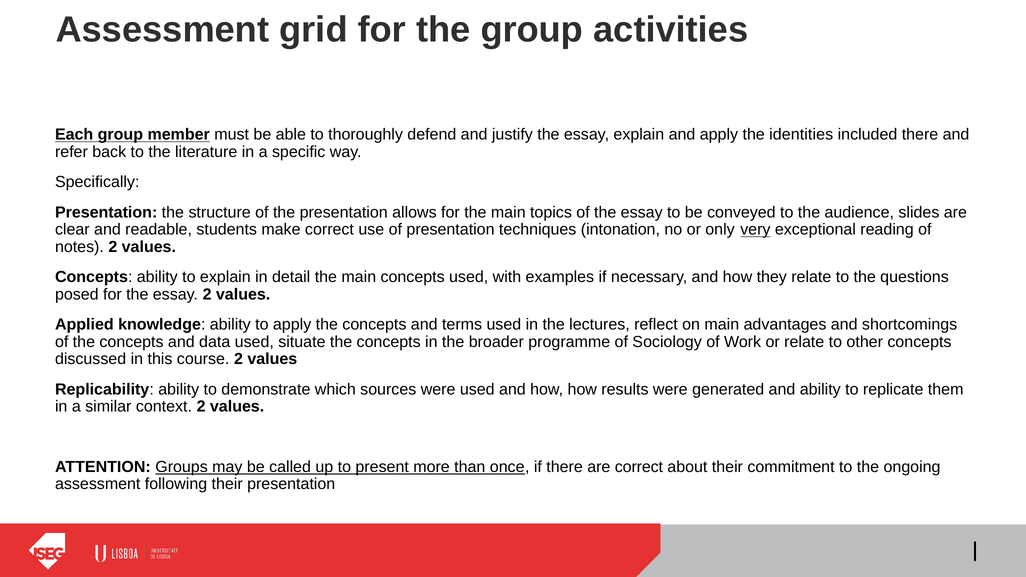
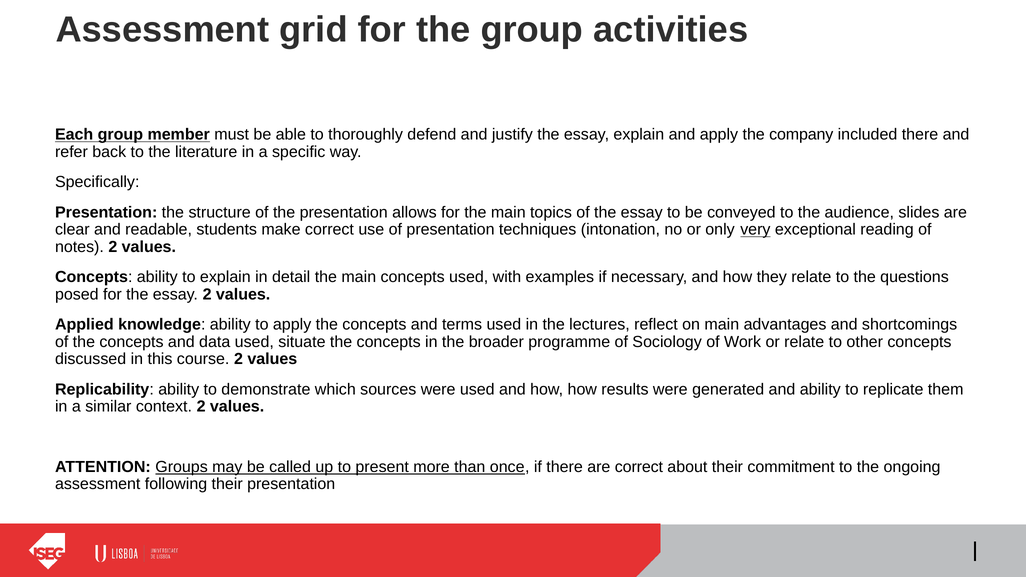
identities: identities -> company
